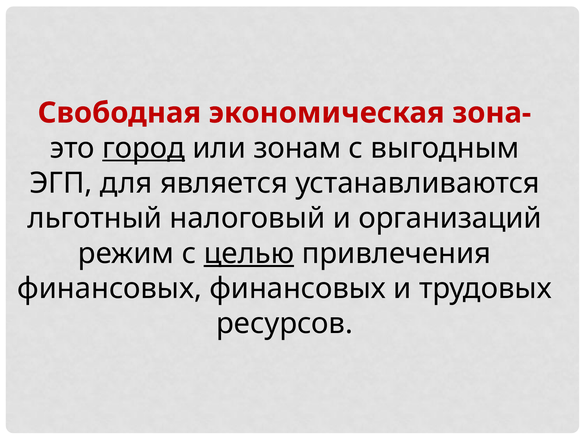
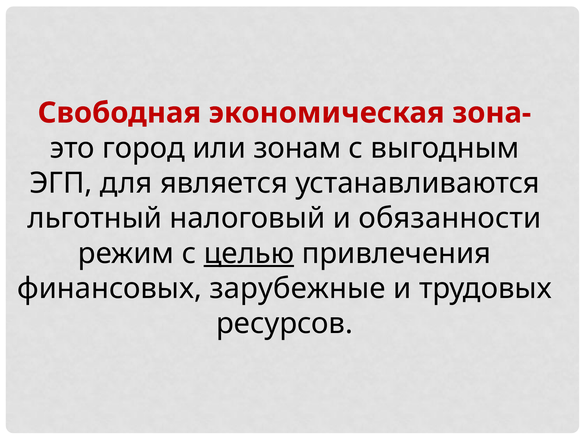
город underline: present -> none
организаций: организаций -> обязанности
финансовых финансовых: финансовых -> зарубежные
